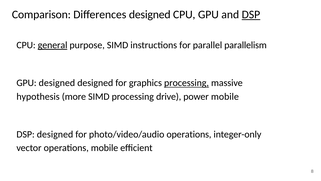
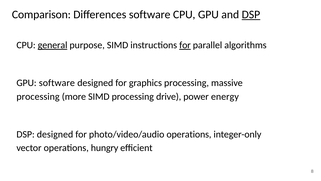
Differences designed: designed -> software
for at (185, 45) underline: none -> present
parallelism: parallelism -> algorithms
GPU designed: designed -> software
processing at (187, 83) underline: present -> none
hypothesis at (38, 96): hypothesis -> processing
power mobile: mobile -> energy
operations mobile: mobile -> hungry
